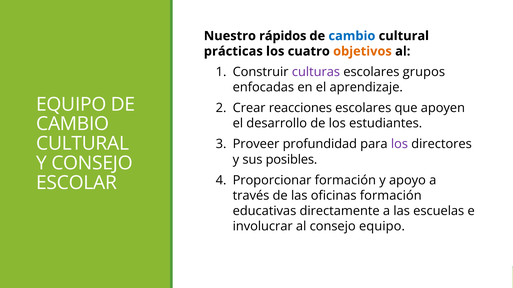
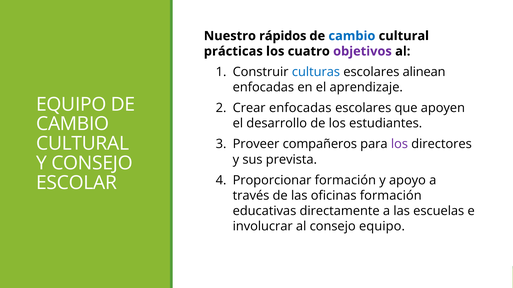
objetivos colour: orange -> purple
culturas colour: purple -> blue
grupos: grupos -> alinean
Crear reacciones: reacciones -> enfocadas
profundidad: profundidad -> compañeros
posibles: posibles -> prevista
